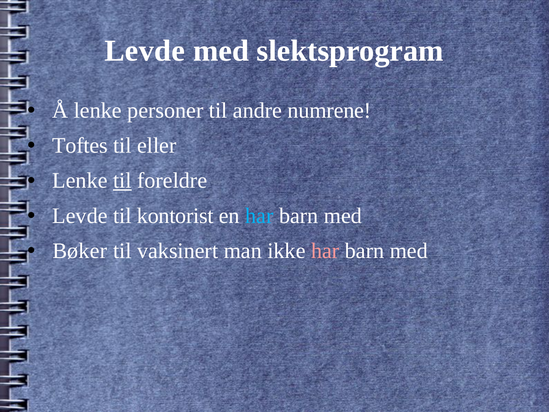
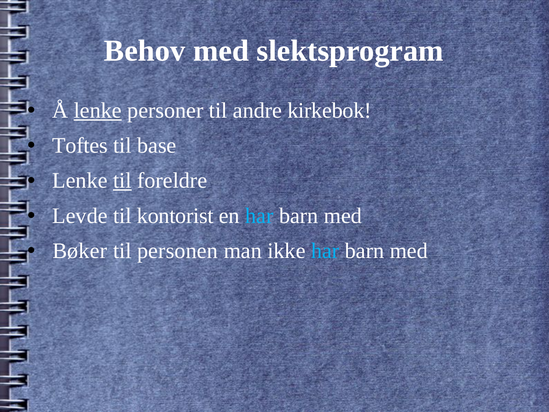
Levde at (145, 51): Levde -> Behov
lenke at (98, 110) underline: none -> present
numrene: numrene -> kirkebok
eller: eller -> base
vaksinert: vaksinert -> personen
har at (325, 251) colour: pink -> light blue
